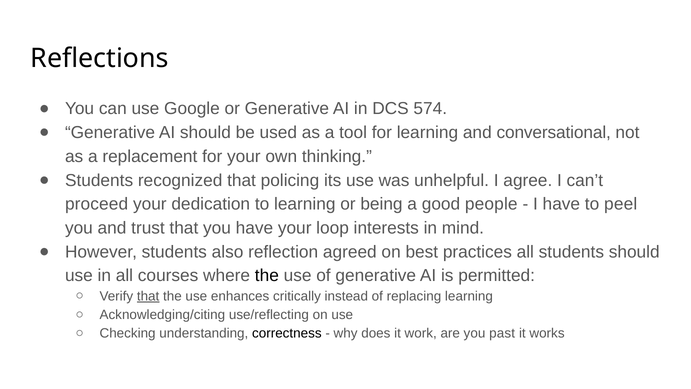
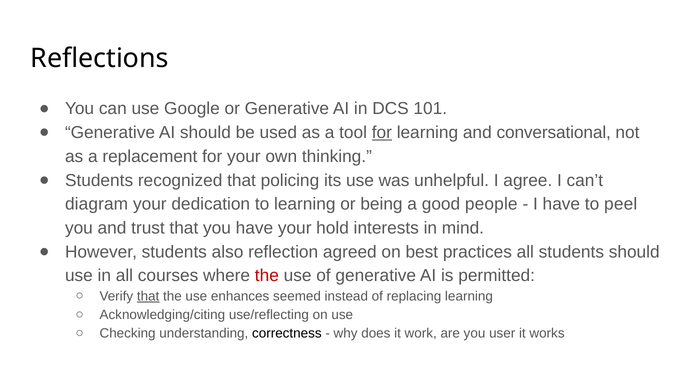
574: 574 -> 101
for at (382, 132) underline: none -> present
proceed: proceed -> diagram
loop: loop -> hold
the at (267, 275) colour: black -> red
critically: critically -> seemed
past: past -> user
